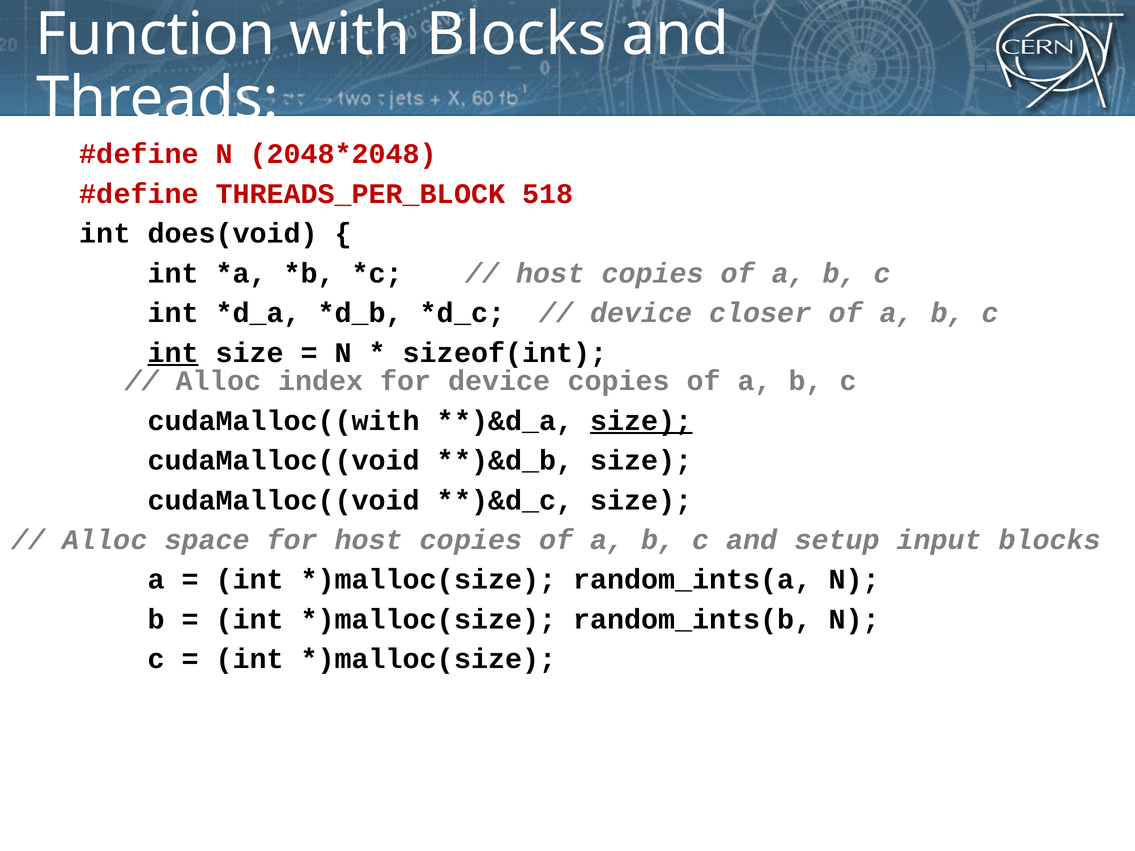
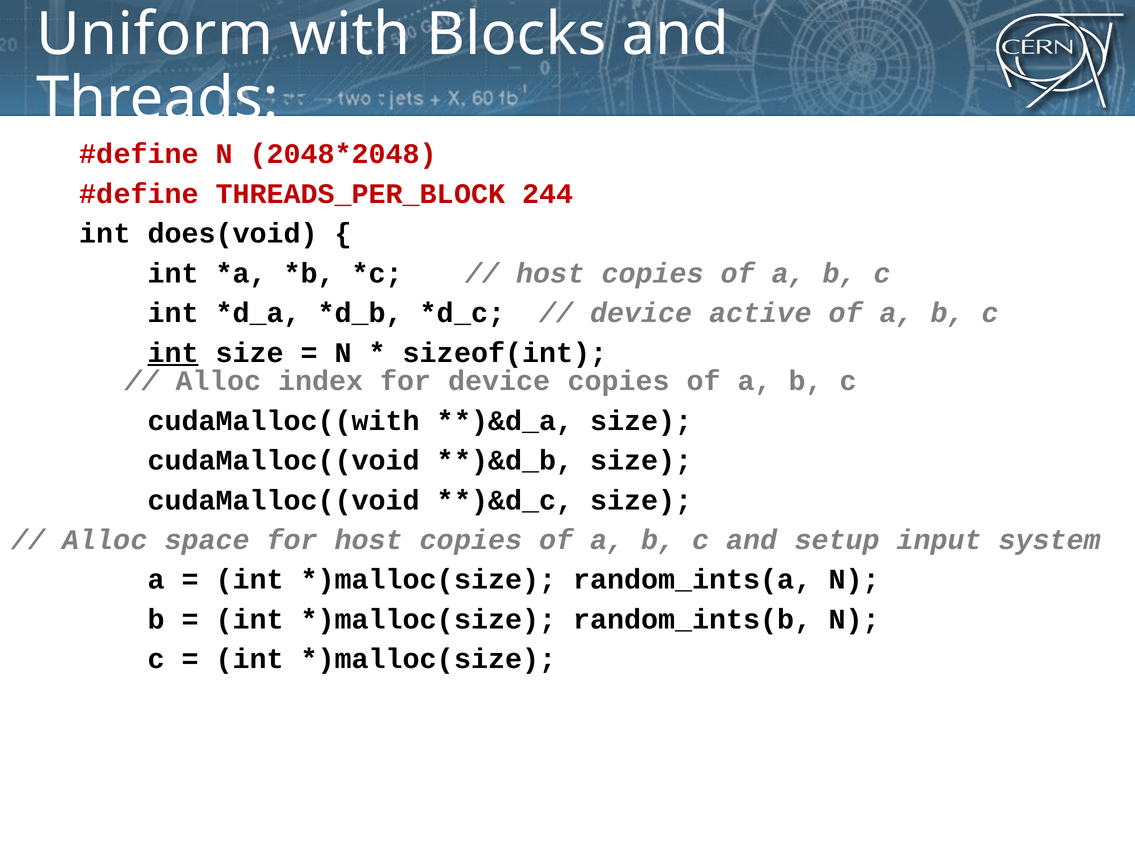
Function: Function -> Uniform
518: 518 -> 244
closer: closer -> active
size at (641, 421) underline: present -> none
input blocks: blocks -> system
